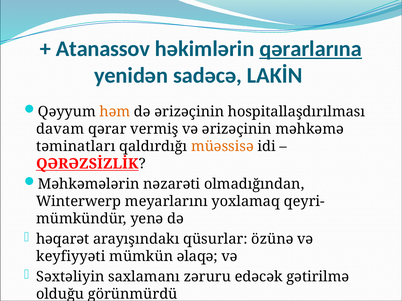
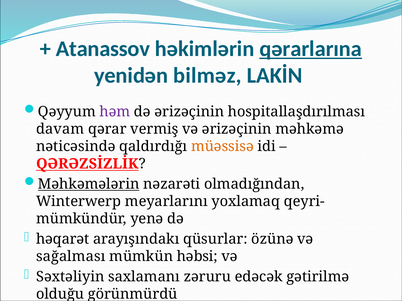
sadəcə: sadəcə -> bilməz
həm colour: orange -> purple
təminatları: təminatları -> nəticəsində
Məhkəmələrin underline: none -> present
keyfiyyəti: keyfiyyəti -> sağalması
əlaqə: əlaqə -> həbsi
